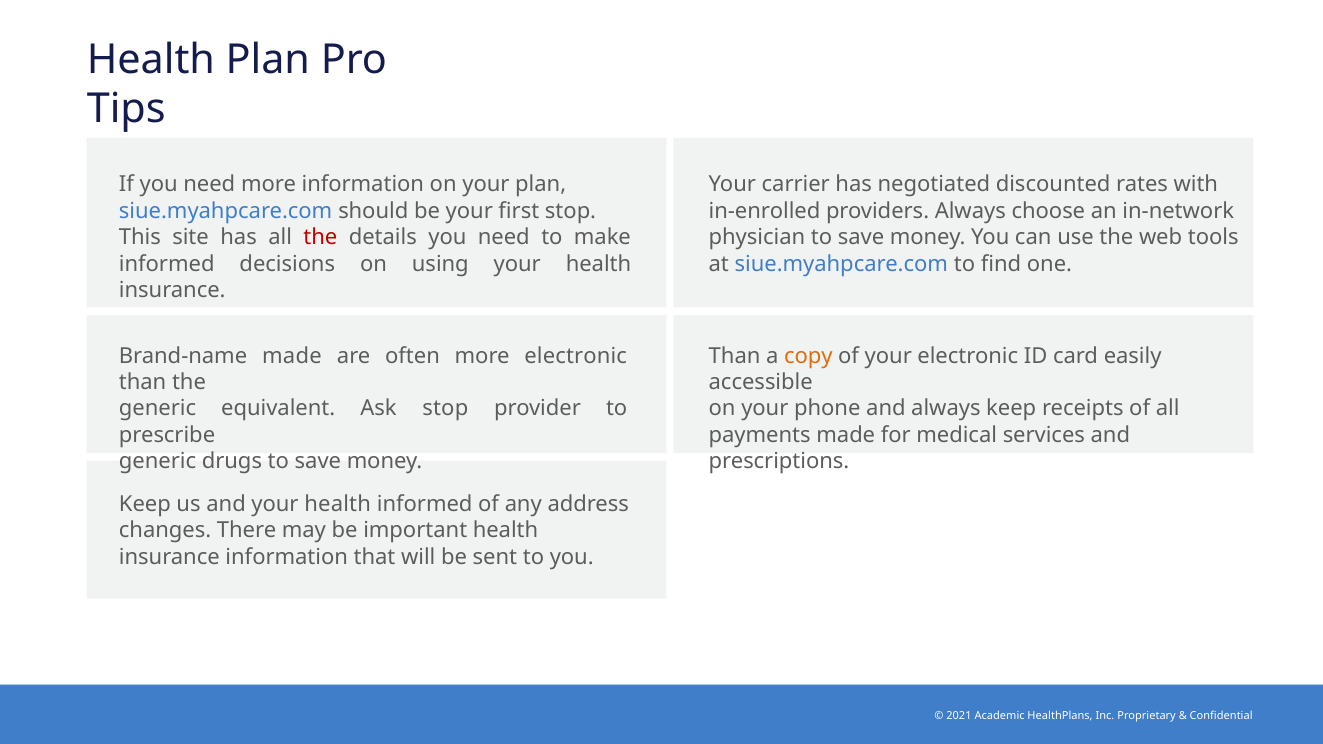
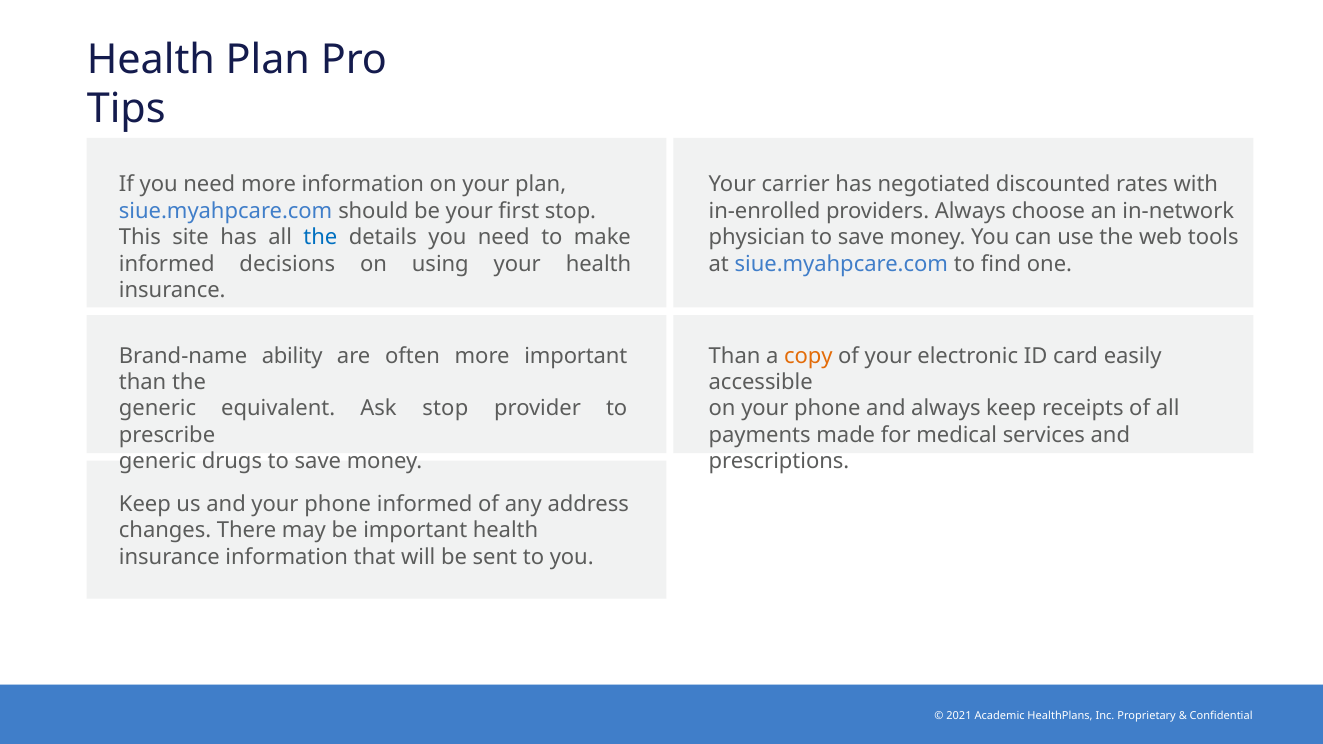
the at (320, 237) colour: red -> blue
Brand-name made: made -> ability
more electronic: electronic -> important
and your health: health -> phone
